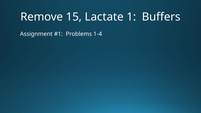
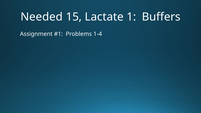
Remove: Remove -> Needed
